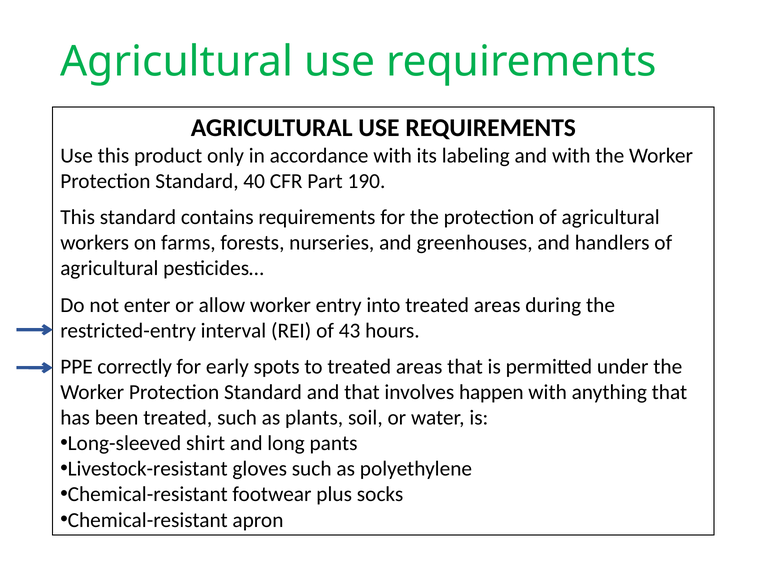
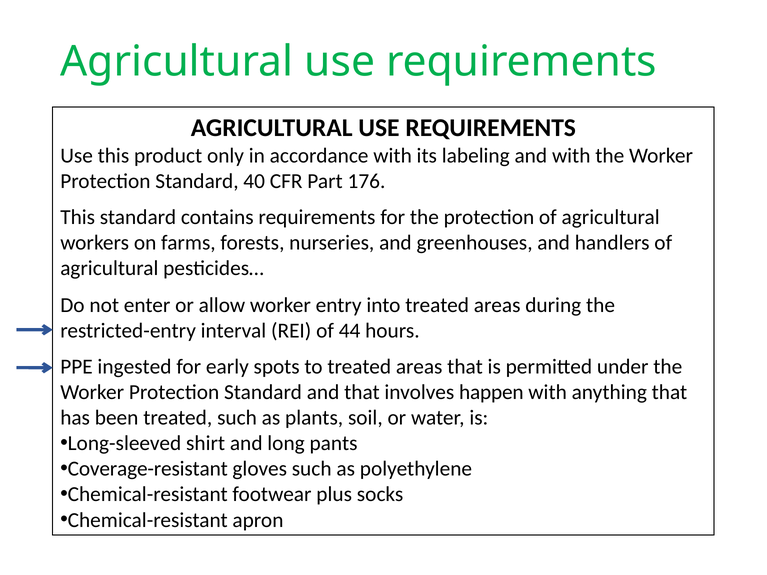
190: 190 -> 176
43: 43 -> 44
correctly: correctly -> ingested
Livestock-resistant: Livestock-resistant -> Coverage-resistant
